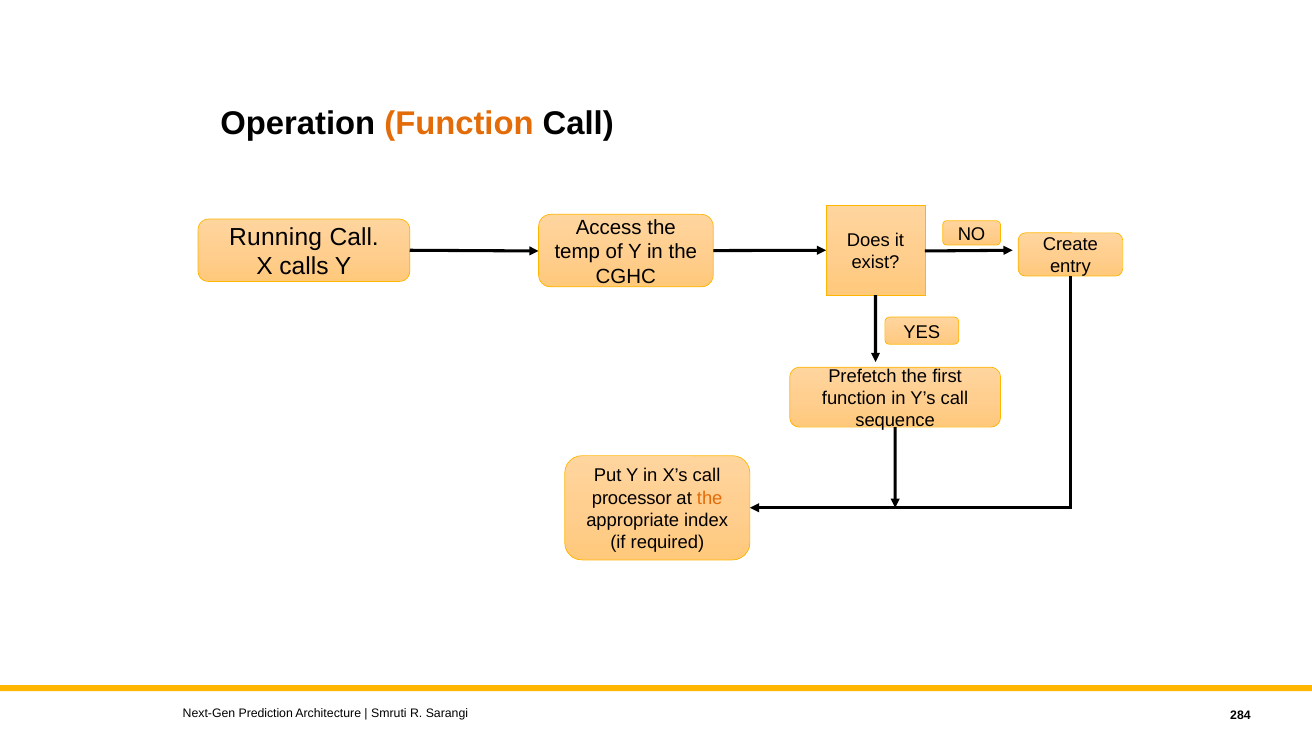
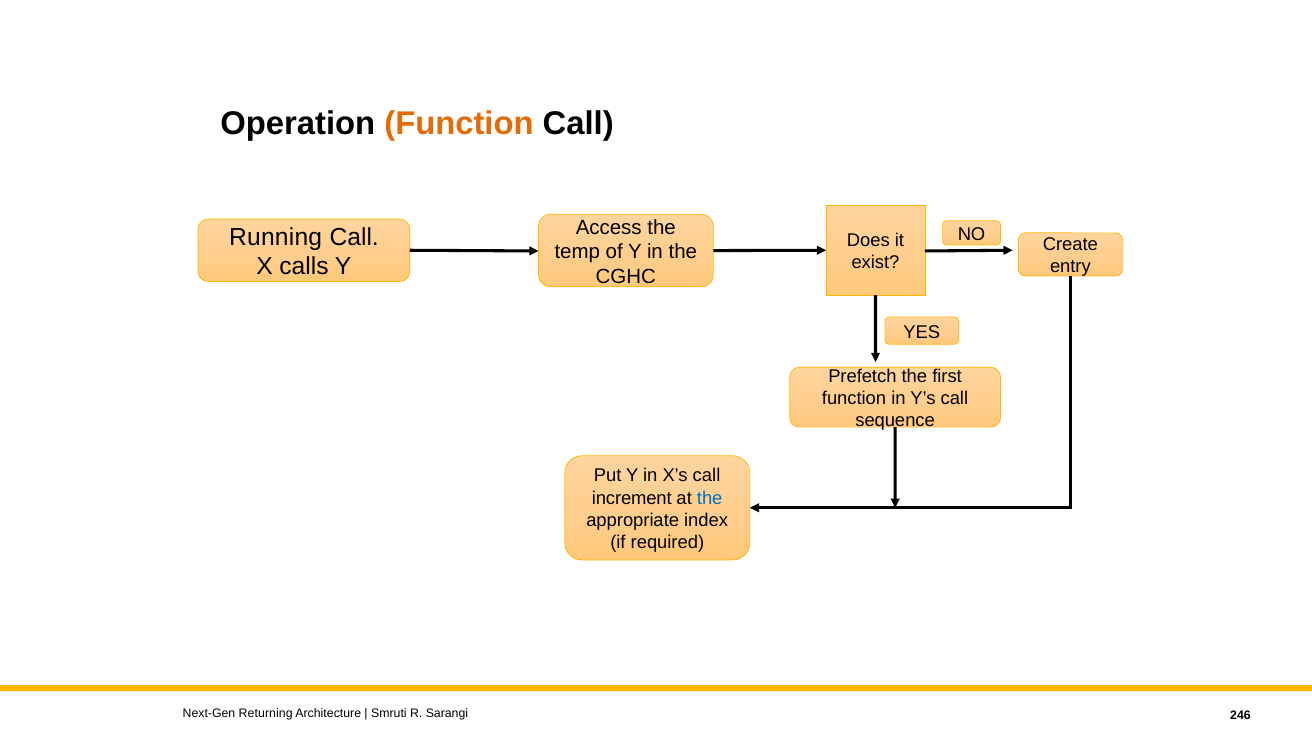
processor: processor -> increment
the at (710, 498) colour: orange -> blue
Prediction: Prediction -> Returning
284: 284 -> 246
